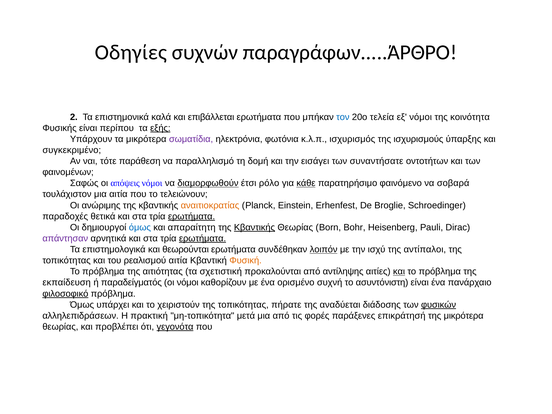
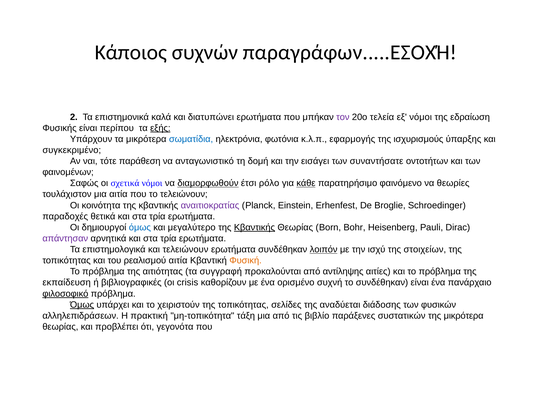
Οδηγίες: Οδηγίες -> Κάποιος
παραγράφων.....ΆΡΘΡΟ: παραγράφων.....ΆΡΘΡΟ -> παραγράφων.....ΕΣΟΧΉ
επιβάλλεται: επιβάλλεται -> διατυπώνει
τον colour: blue -> purple
κοινότητα: κοινότητα -> εδραίωση
σωματίδια colour: purple -> blue
ισχυρισμός: ισχυρισμός -> εφαρμογής
παραλληλισμό: παραλληλισμό -> ανταγωνιστικό
απόψεις: απόψεις -> σχετικά
σοβαρά: σοβαρά -> θεωρίες
ανώριμης: ανώριμης -> κοινότητα
αναιτιοκρατίας colour: orange -> purple
ερωτήματα at (192, 216) underline: present -> none
απαραίτητη: απαραίτητη -> μεγαλύτερο
ερωτήματα at (203, 238) underline: present -> none
και θεωρούνται: θεωρούνται -> τελειώνουν
αντίπαλοι: αντίπαλοι -> στοιχείων
σχετιστική: σχετιστική -> συγγραφή
και at (399, 272) underline: present -> none
παραδείγματός: παραδείγματός -> βιβλιογραφικές
οι νόμοι: νόμοι -> crisis
το ασυντόνιστη: ασυντόνιστη -> συνδέθηκαν
Όμως at (82, 305) underline: none -> present
πήρατε: πήρατε -> σελίδες
φυσικών underline: present -> none
μετά: μετά -> τάξη
φορές: φορές -> βιβλίο
επικράτησή: επικράτησή -> συστατικών
γεγονότα underline: present -> none
